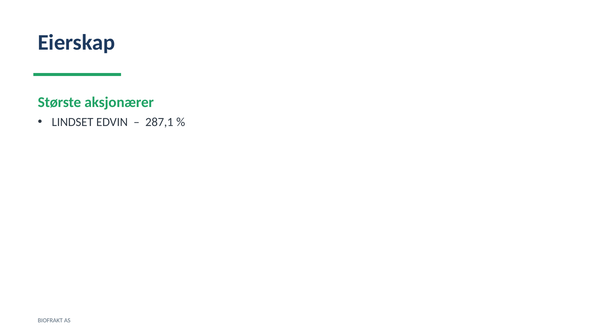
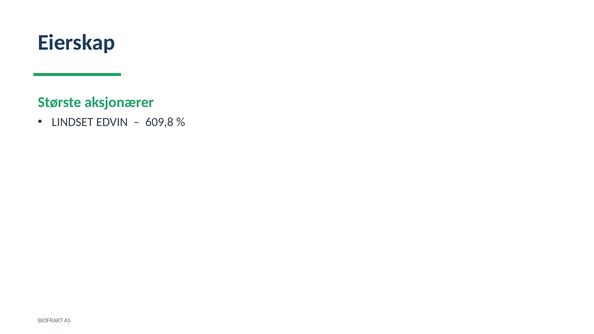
287,1: 287,1 -> 609,8
